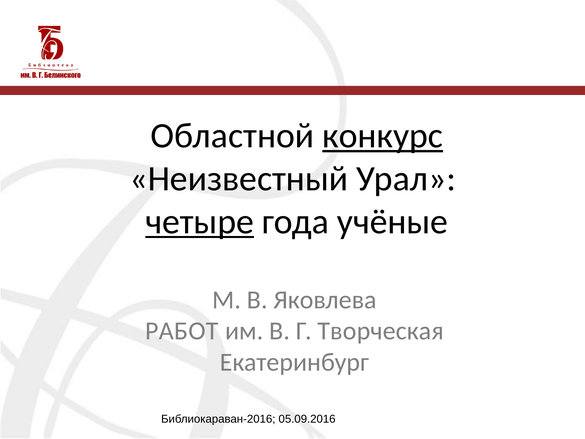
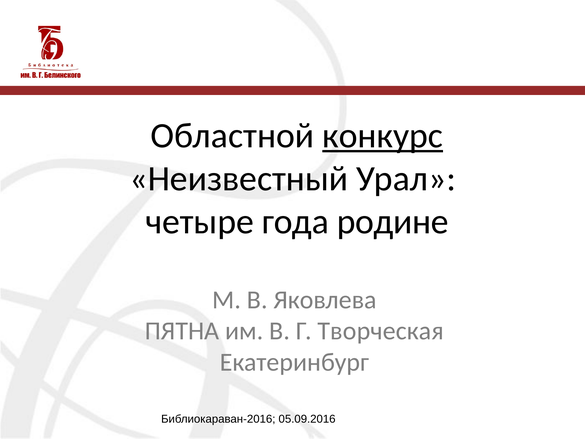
четыре underline: present -> none
учёные: учёные -> родине
РАБОТ: РАБОТ -> ПЯТНА
